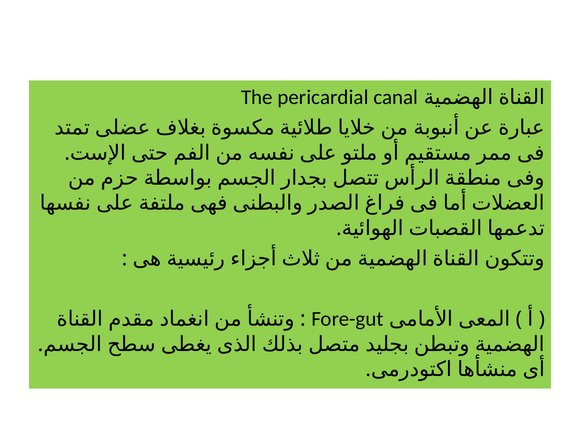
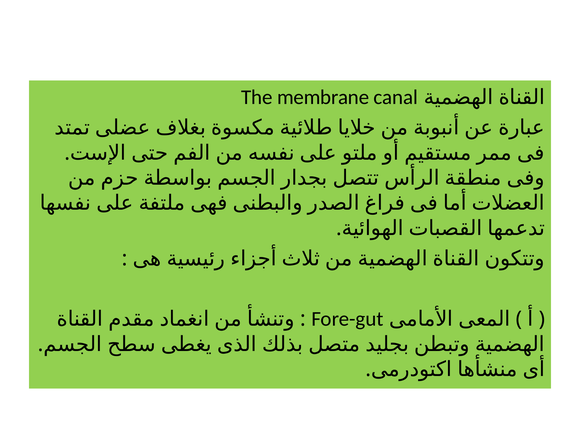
pericardial: pericardial -> membrane
